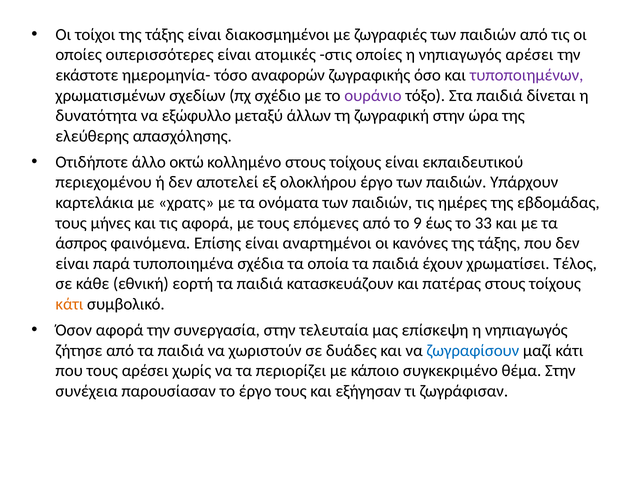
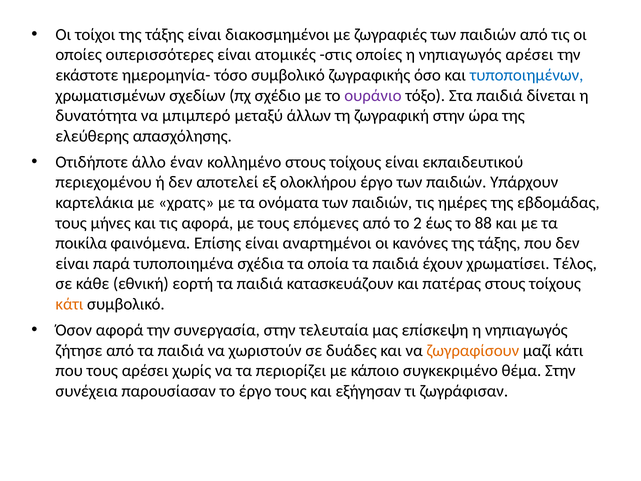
τόσο αναφορών: αναφορών -> συμβολικό
τυποποιημένων colour: purple -> blue
εξώφυλλο: εξώφυλλο -> μπιμπερό
οκτώ: οκτώ -> έναν
9: 9 -> 2
33: 33 -> 88
άσπρος: άσπρος -> ποικίλα
ζωγραφίσουν colour: blue -> orange
